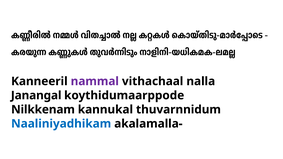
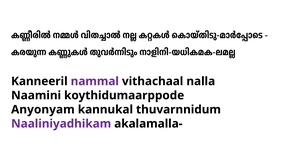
Janangal: Janangal -> Naamini
Nilkkenam: Nilkkenam -> Anyonyam
Naaliniyadhikam colour: blue -> purple
